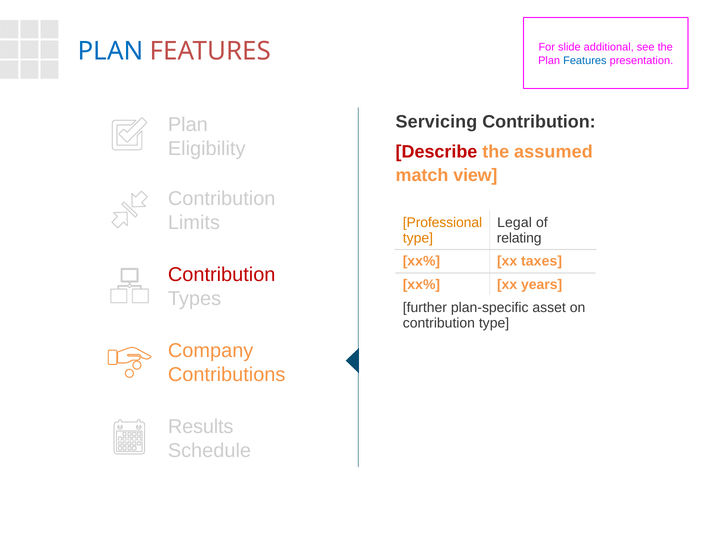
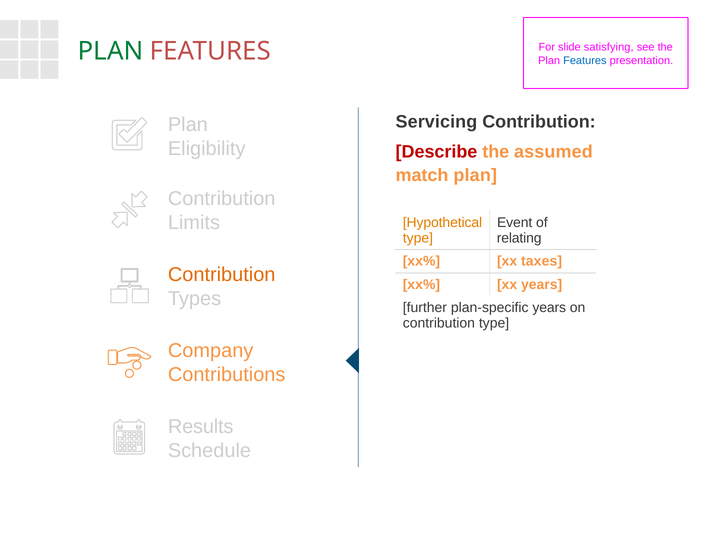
additional: additional -> satisfying
PLAN at (111, 51) colour: blue -> green
match view: view -> plan
Professional: Professional -> Hypothetical
Legal: Legal -> Event
Contribution at (222, 274) colour: red -> orange
plan-specific asset: asset -> years
